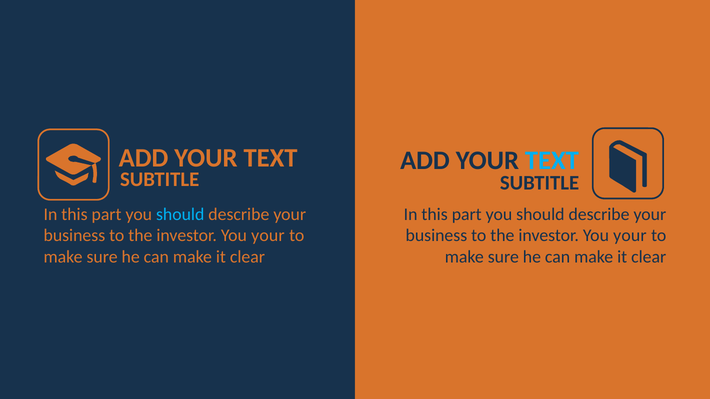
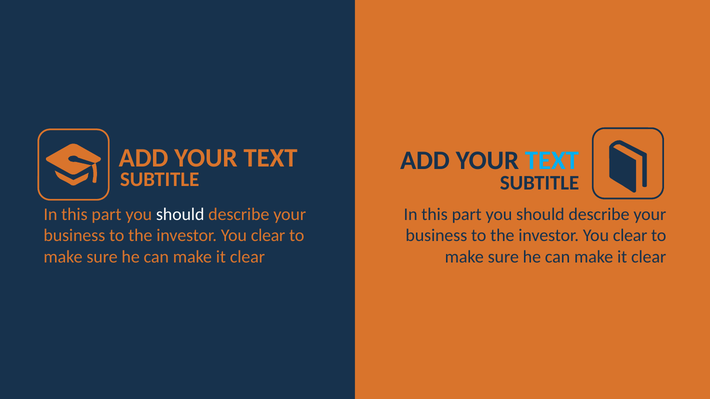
should at (180, 214) colour: light blue -> white
your at (268, 236): your -> clear
your at (630, 236): your -> clear
